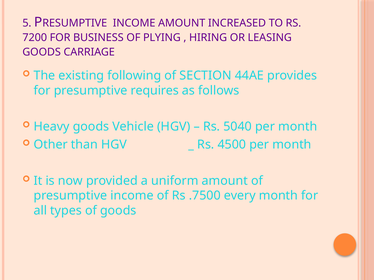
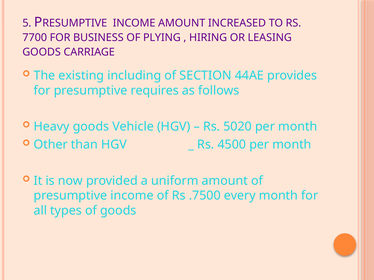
7200: 7200 -> 7700
following: following -> including
5040: 5040 -> 5020
